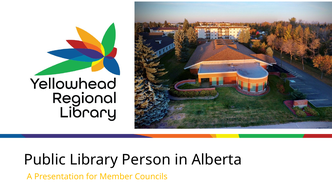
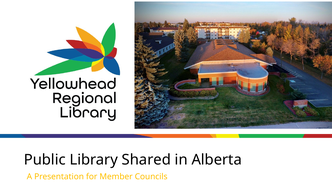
Person: Person -> Shared
